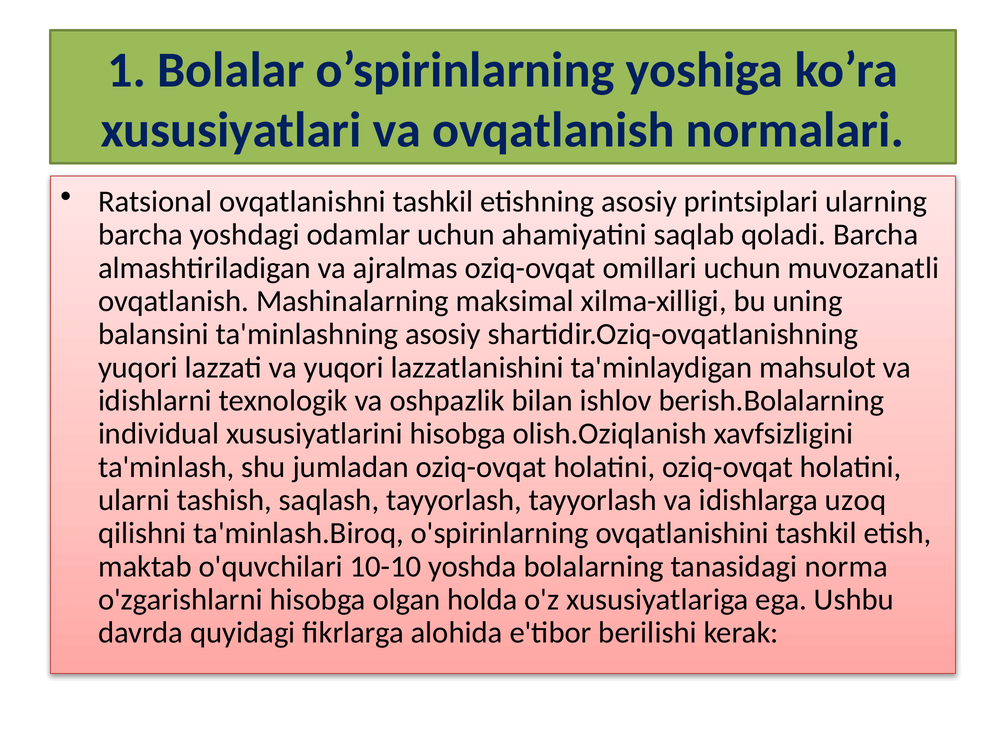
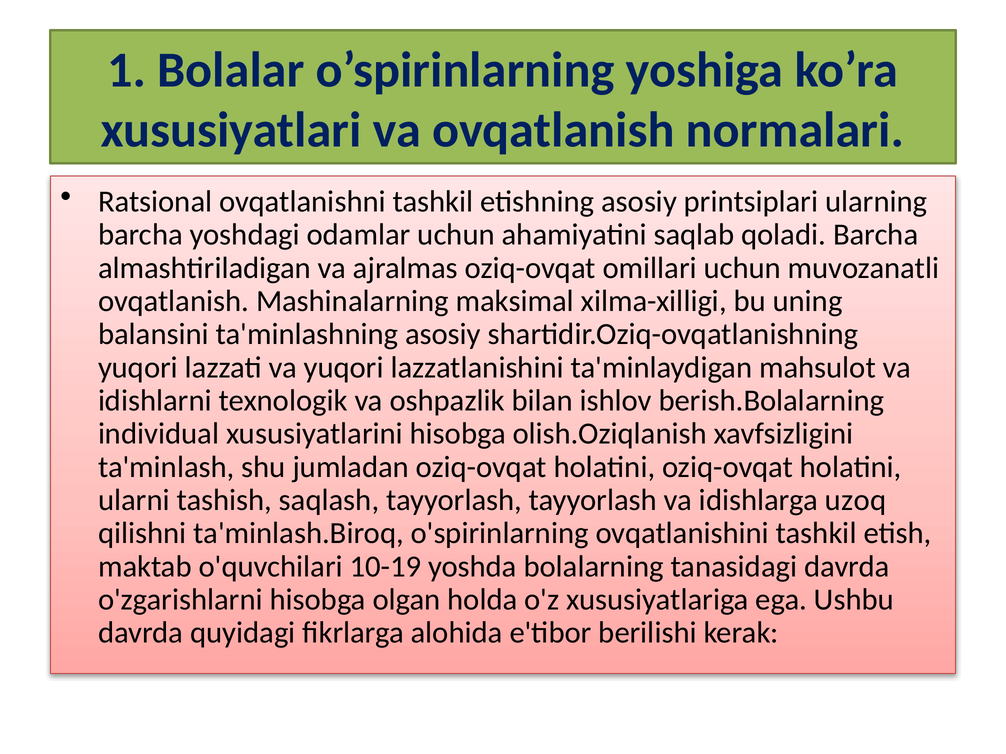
10-10: 10-10 -> 10-19
tanasidagi norma: norma -> davrda
